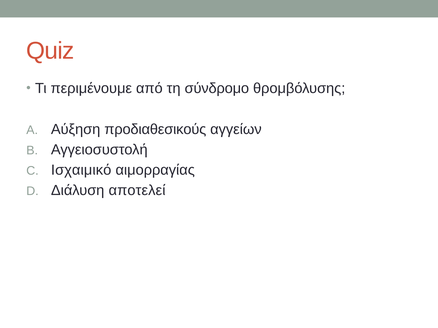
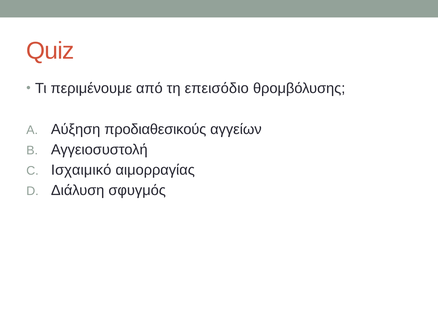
σύνδρομο: σύνδρομο -> επεισόδιο
αποτελεί: αποτελεί -> σφυγμός
